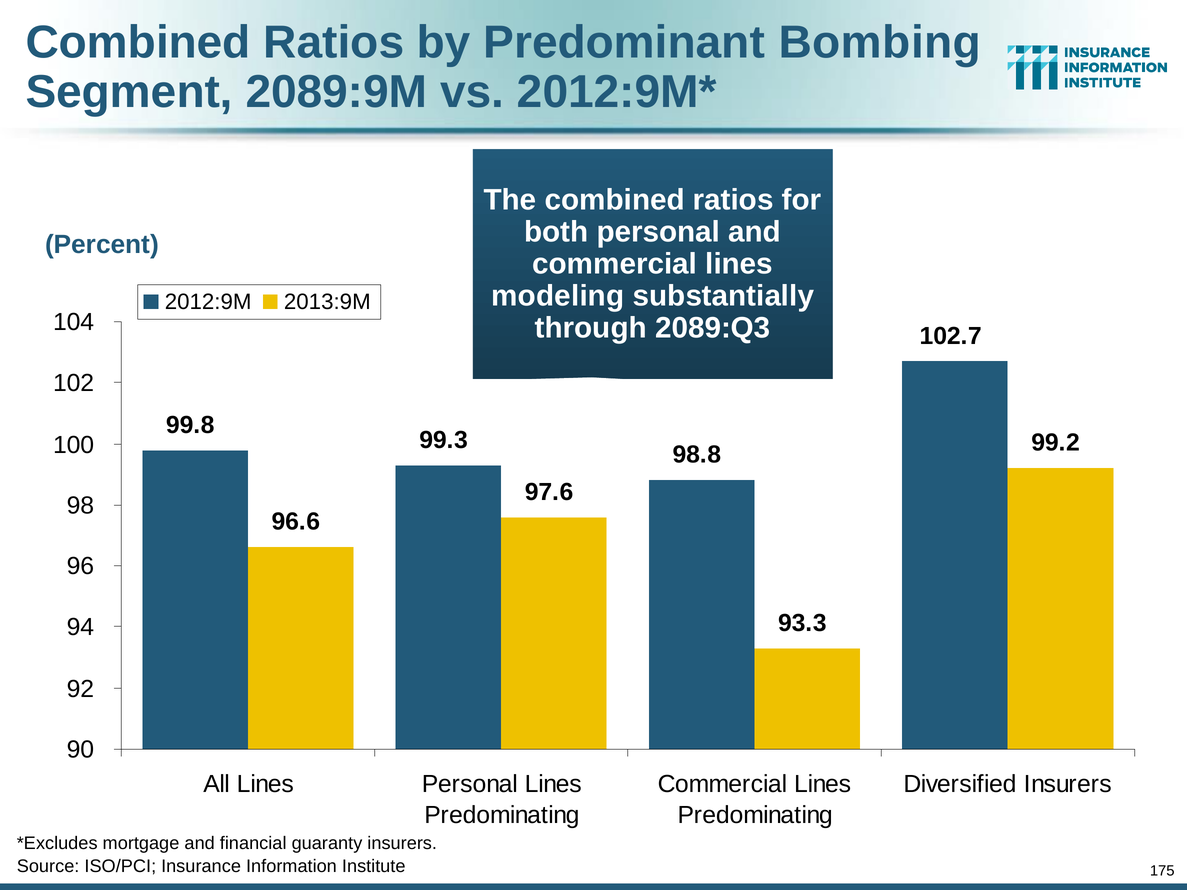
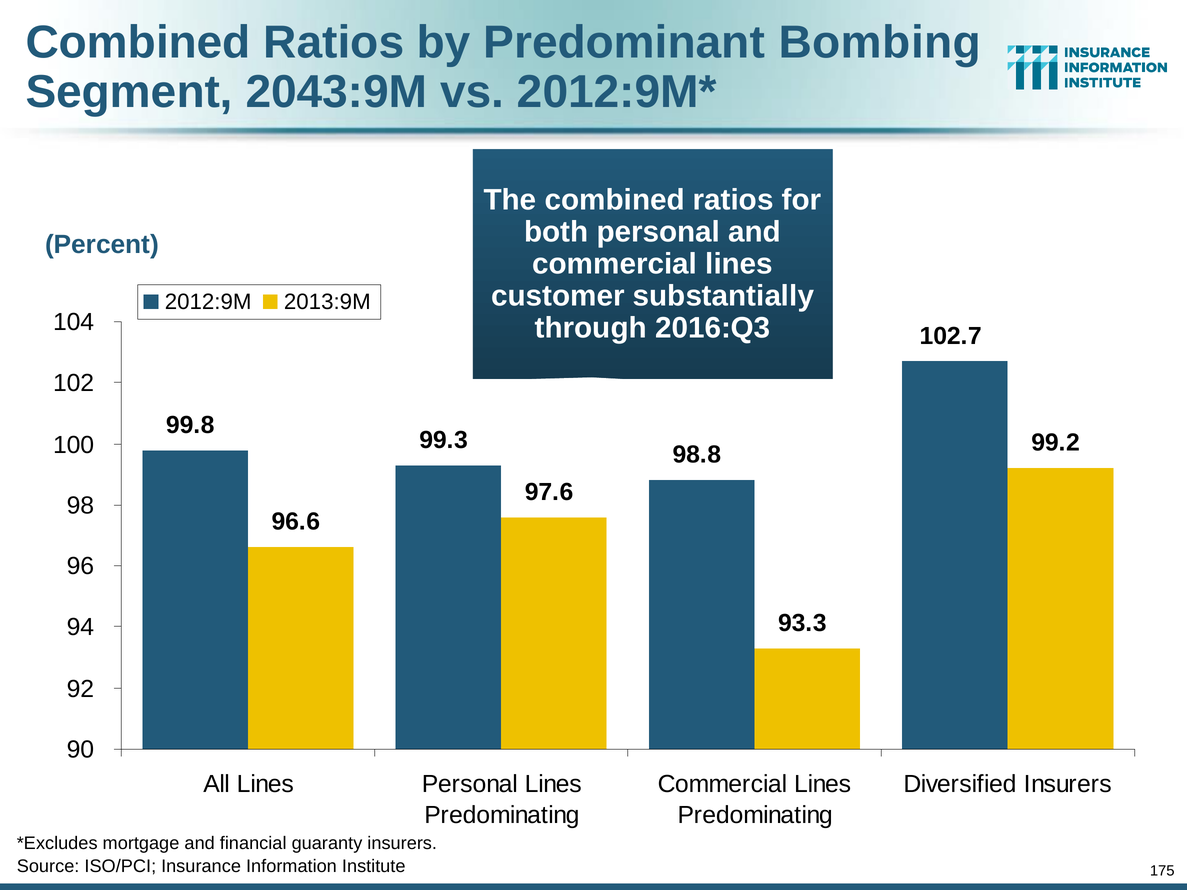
2089:9M: 2089:9M -> 2043:9M
modeling: modeling -> customer
2089:Q3: 2089:Q3 -> 2016:Q3
